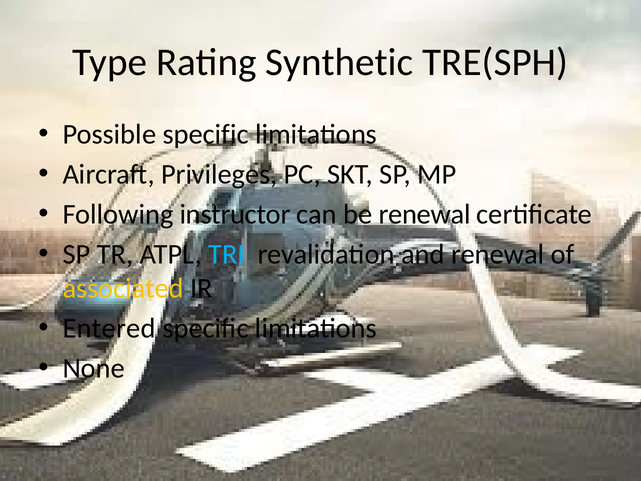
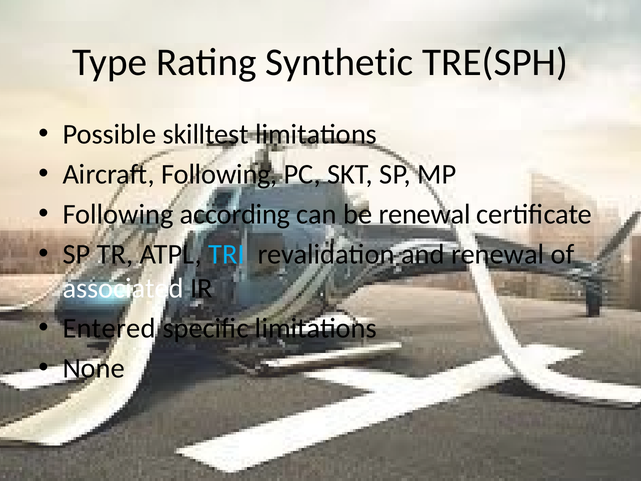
Possible specific: specific -> skilltest
Aircraft Privileges: Privileges -> Following
instructor: instructor -> according
associated colour: yellow -> white
